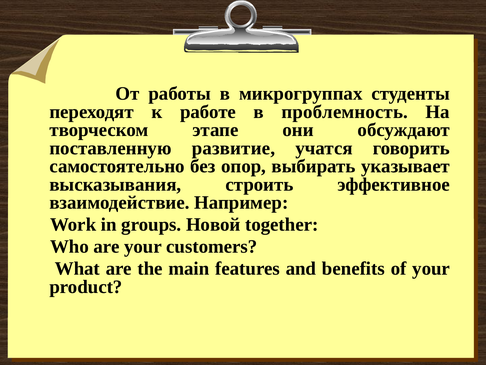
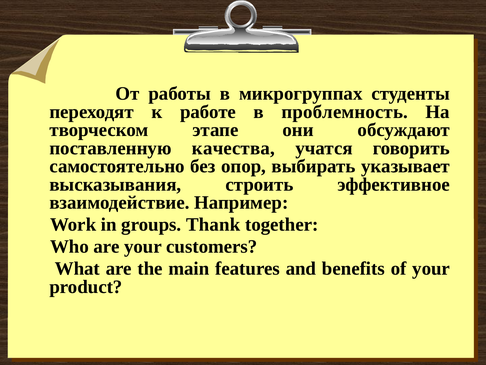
развитие: развитие -> качества
Новой: Новой -> Thank
